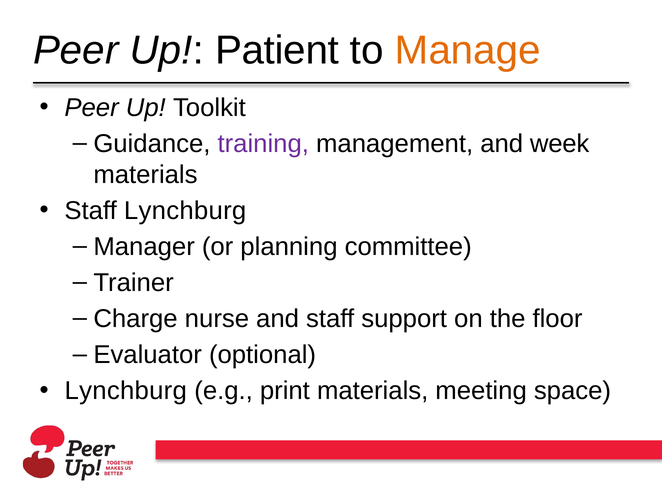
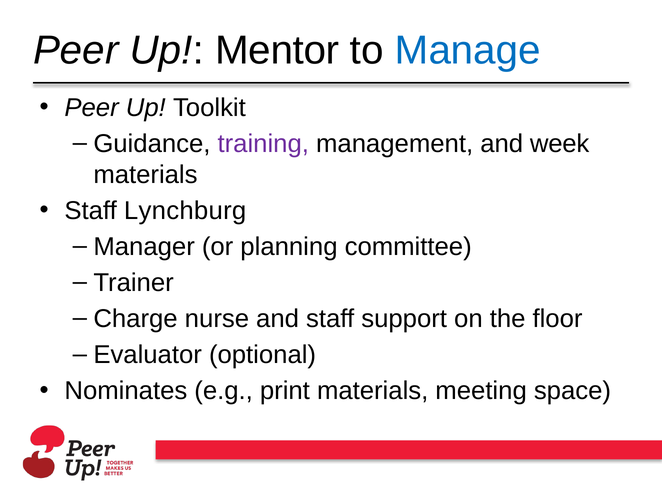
Patient: Patient -> Mentor
Manage colour: orange -> blue
Lynchburg at (126, 391): Lynchburg -> Nominates
